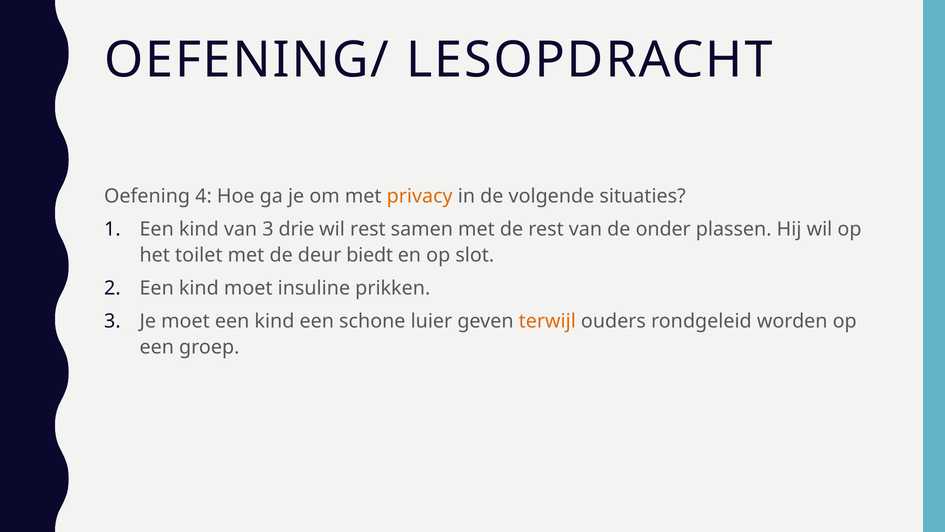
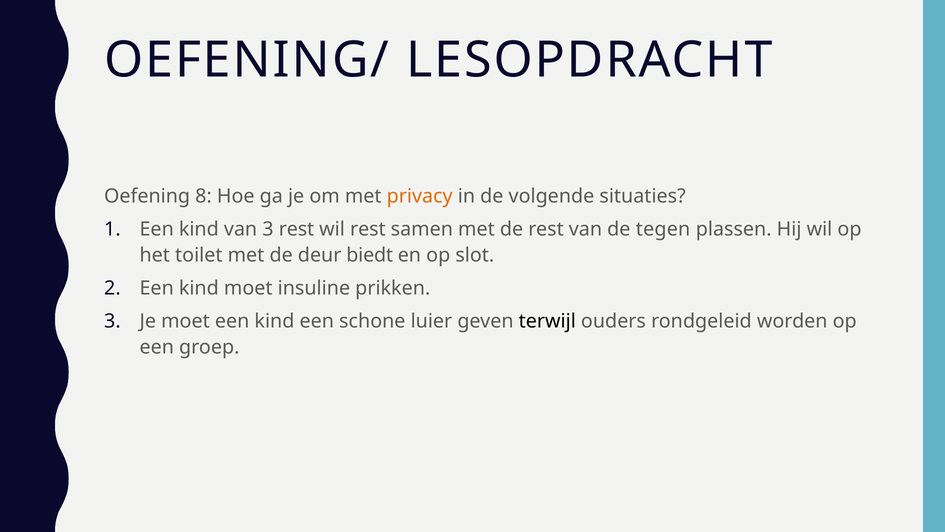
4: 4 -> 8
3 drie: drie -> rest
onder: onder -> tegen
terwijl colour: orange -> black
